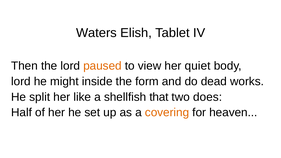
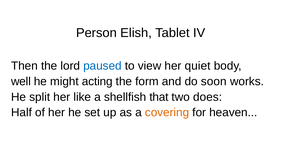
Waters: Waters -> Person
paused colour: orange -> blue
lord at (21, 81): lord -> well
inside: inside -> acting
dead: dead -> soon
